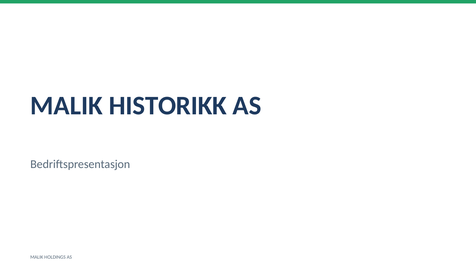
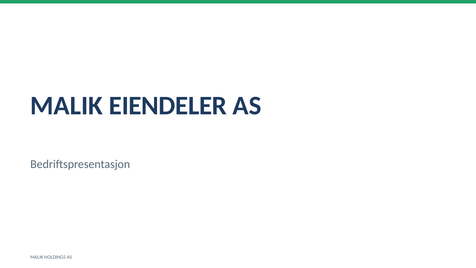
HISTORIKK: HISTORIKK -> EIENDELER
